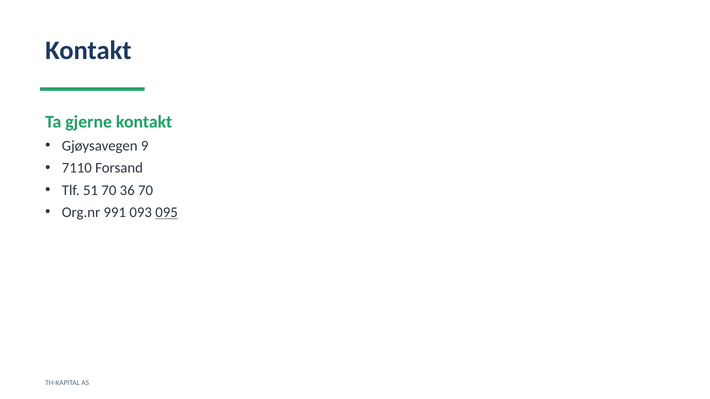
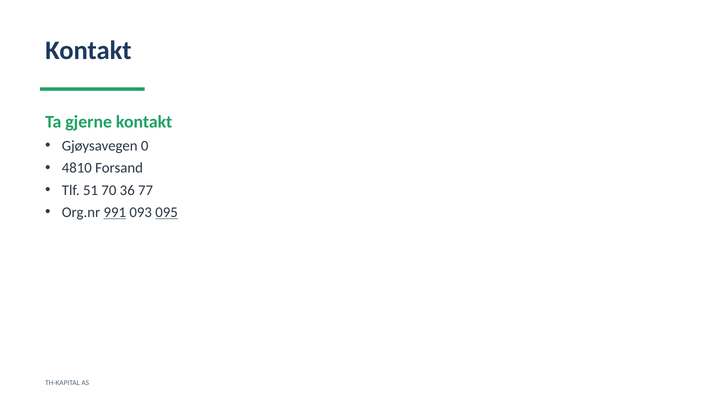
9: 9 -> 0
7110: 7110 -> 4810
36 70: 70 -> 77
991 underline: none -> present
